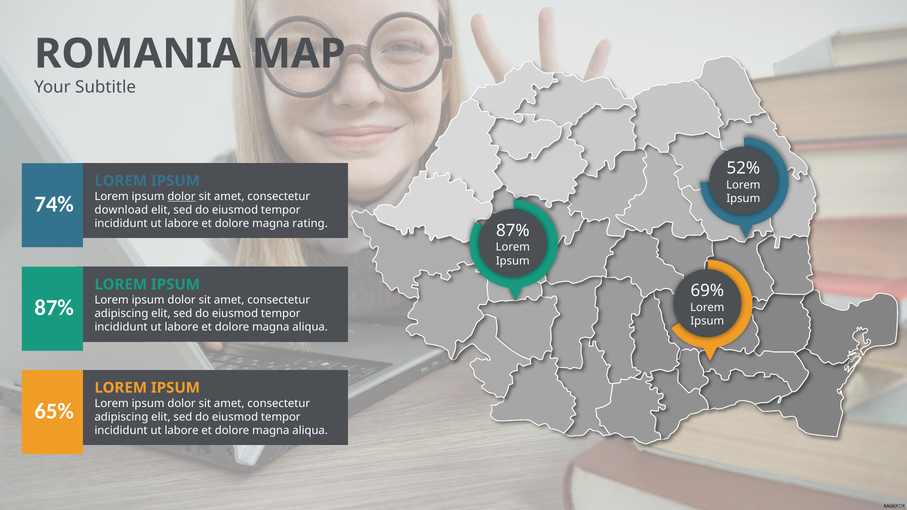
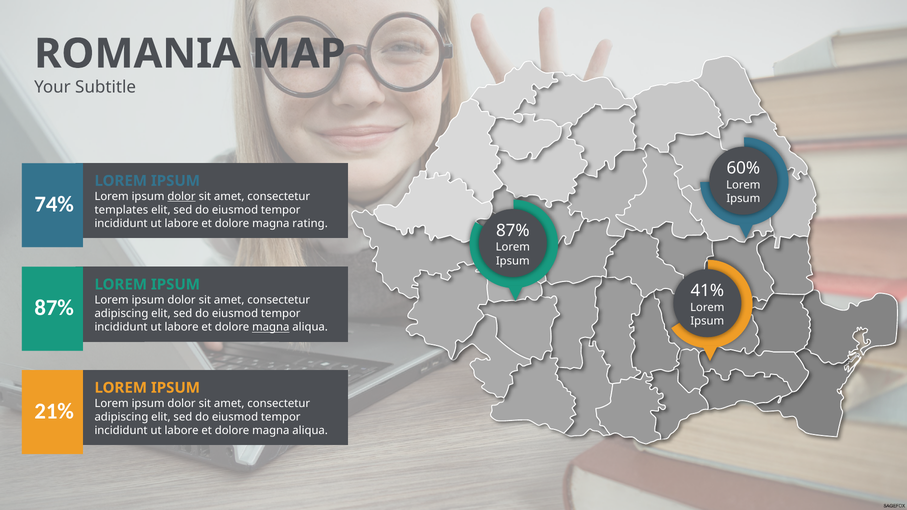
52%: 52% -> 60%
download: download -> templates
69%: 69% -> 41%
magna at (271, 327) underline: none -> present
65%: 65% -> 21%
